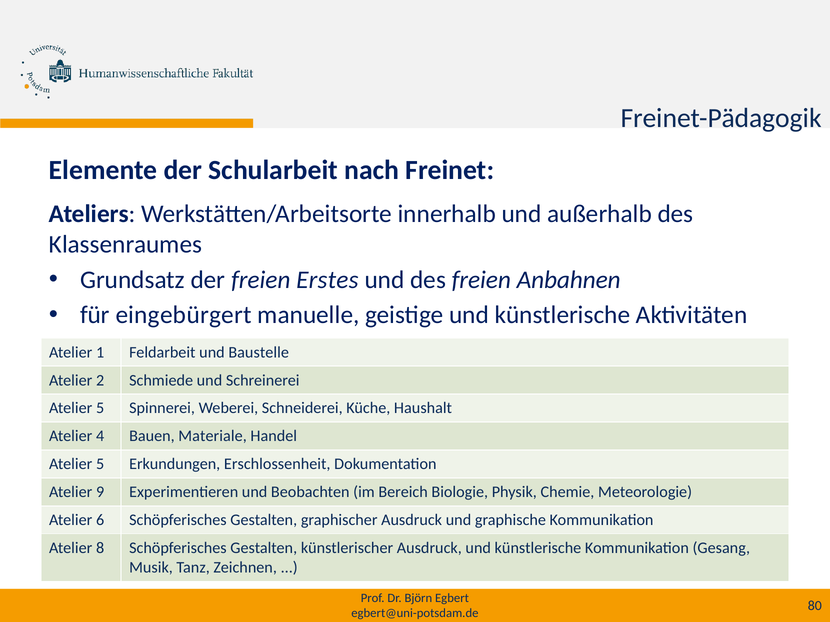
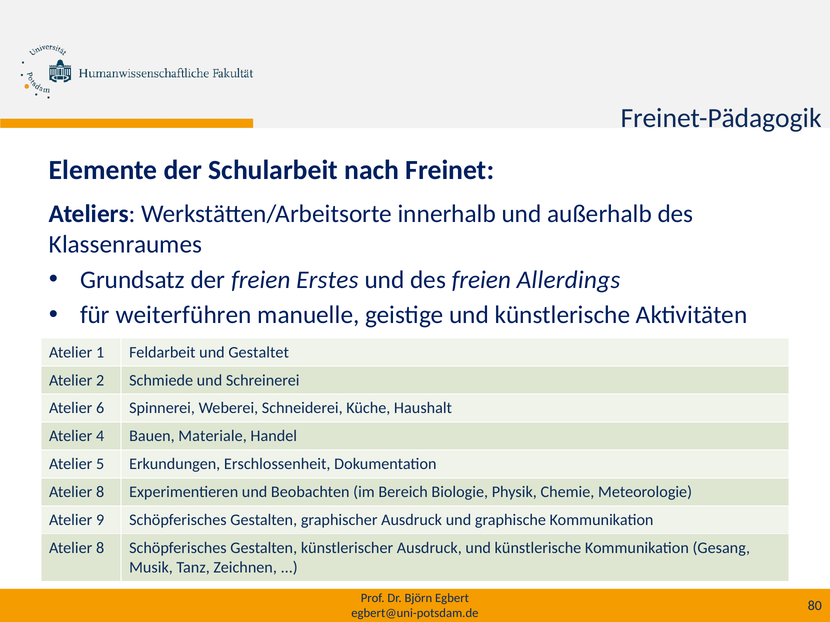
Anbahnen: Anbahnen -> Allerdings
eingebürgert: eingebürgert -> weiterführen
Baustelle: Baustelle -> Gestaltet
5 at (100, 408): 5 -> 6
9 at (100, 492): 9 -> 8
6: 6 -> 9
